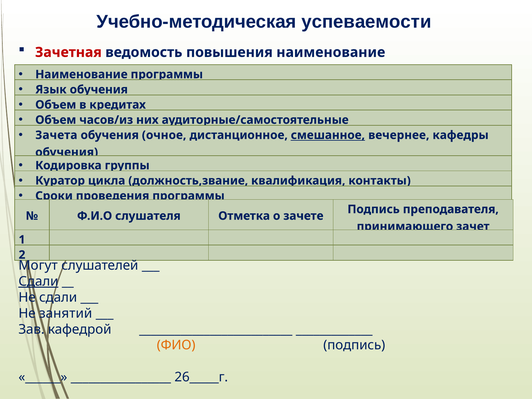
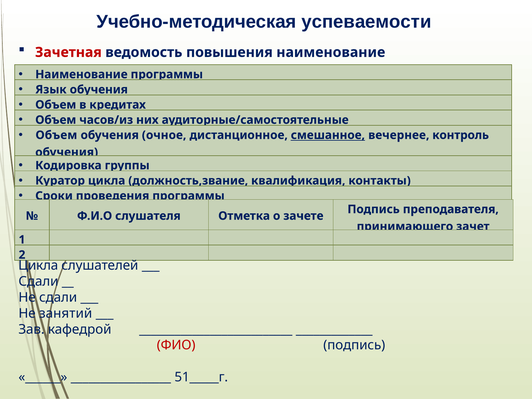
Зачета at (56, 135): Зачета -> Объем
кафедры: кафедры -> контроль
Могут at (38, 265): Могут -> Цикла
Сдали at (38, 281) underline: present -> none
ФИО colour: orange -> red
26_____г: 26_____г -> 51_____г
